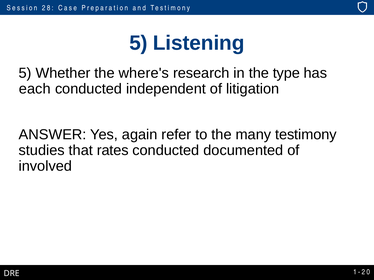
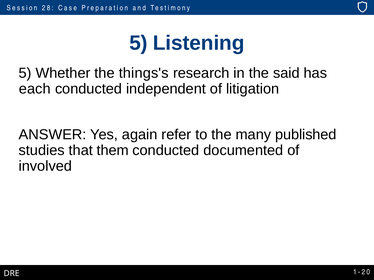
where's: where's -> things's
type: type -> said
many testimony: testimony -> published
rates: rates -> them
